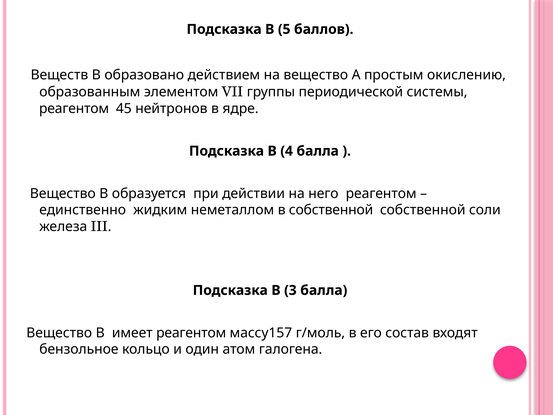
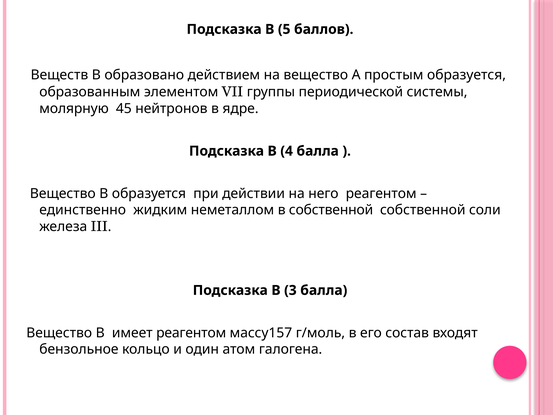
простым окислению: окислению -> образуется
реагентом at (74, 109): реагентом -> молярную
